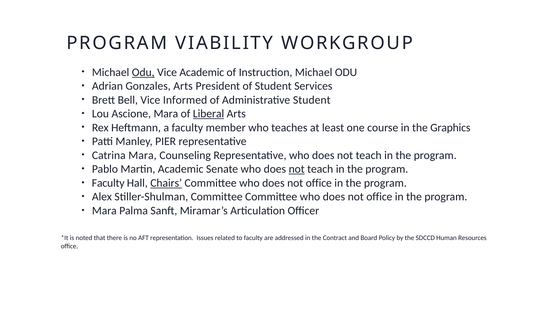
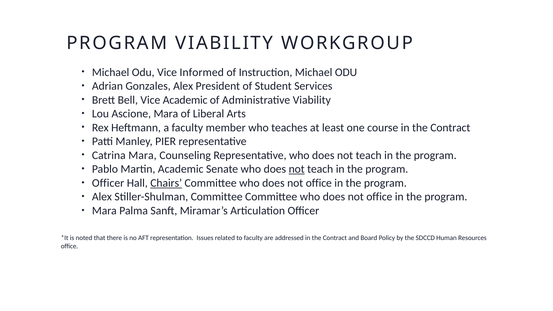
Odu at (143, 72) underline: present -> none
Vice Academic: Academic -> Informed
Gonzales Arts: Arts -> Alex
Vice Informed: Informed -> Academic
Administrative Student: Student -> Viability
Liberal underline: present -> none
course in the Graphics: Graphics -> Contract
Faculty at (108, 183): Faculty -> Officer
